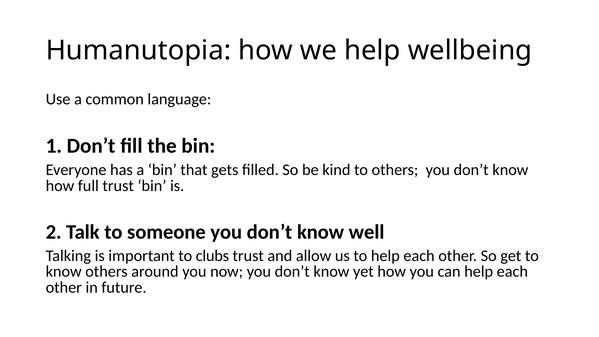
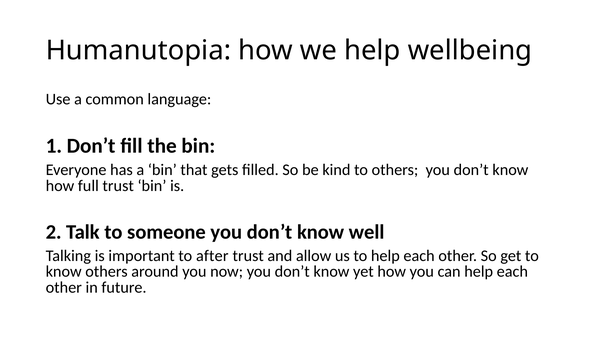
clubs: clubs -> after
